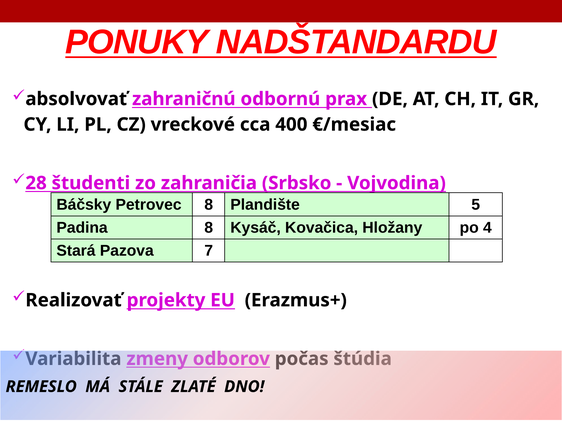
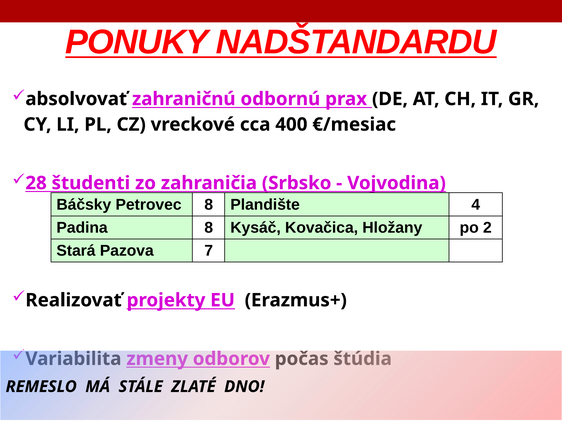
5: 5 -> 4
4: 4 -> 2
